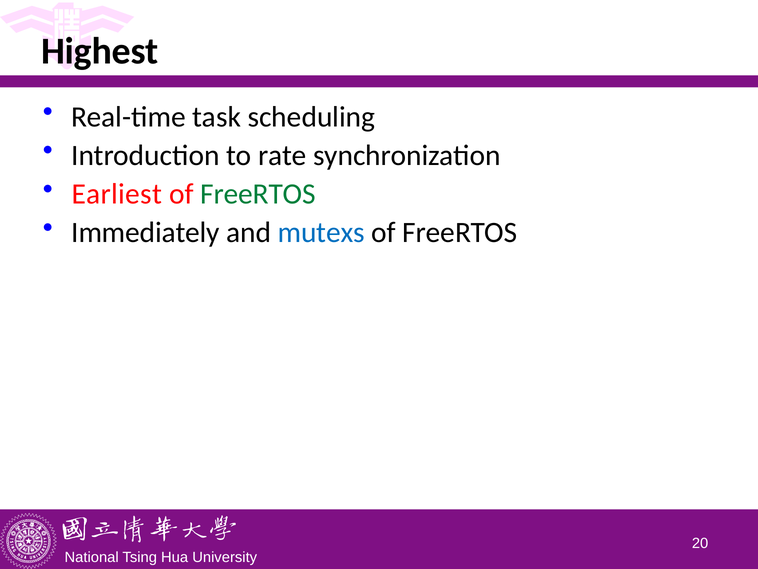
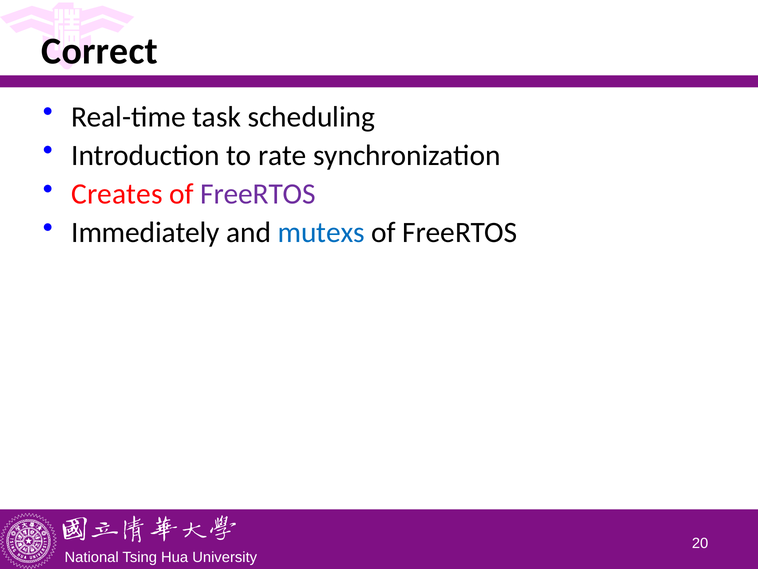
Highest: Highest -> Correct
Earliest: Earliest -> Creates
FreeRTOS at (258, 194) colour: green -> purple
